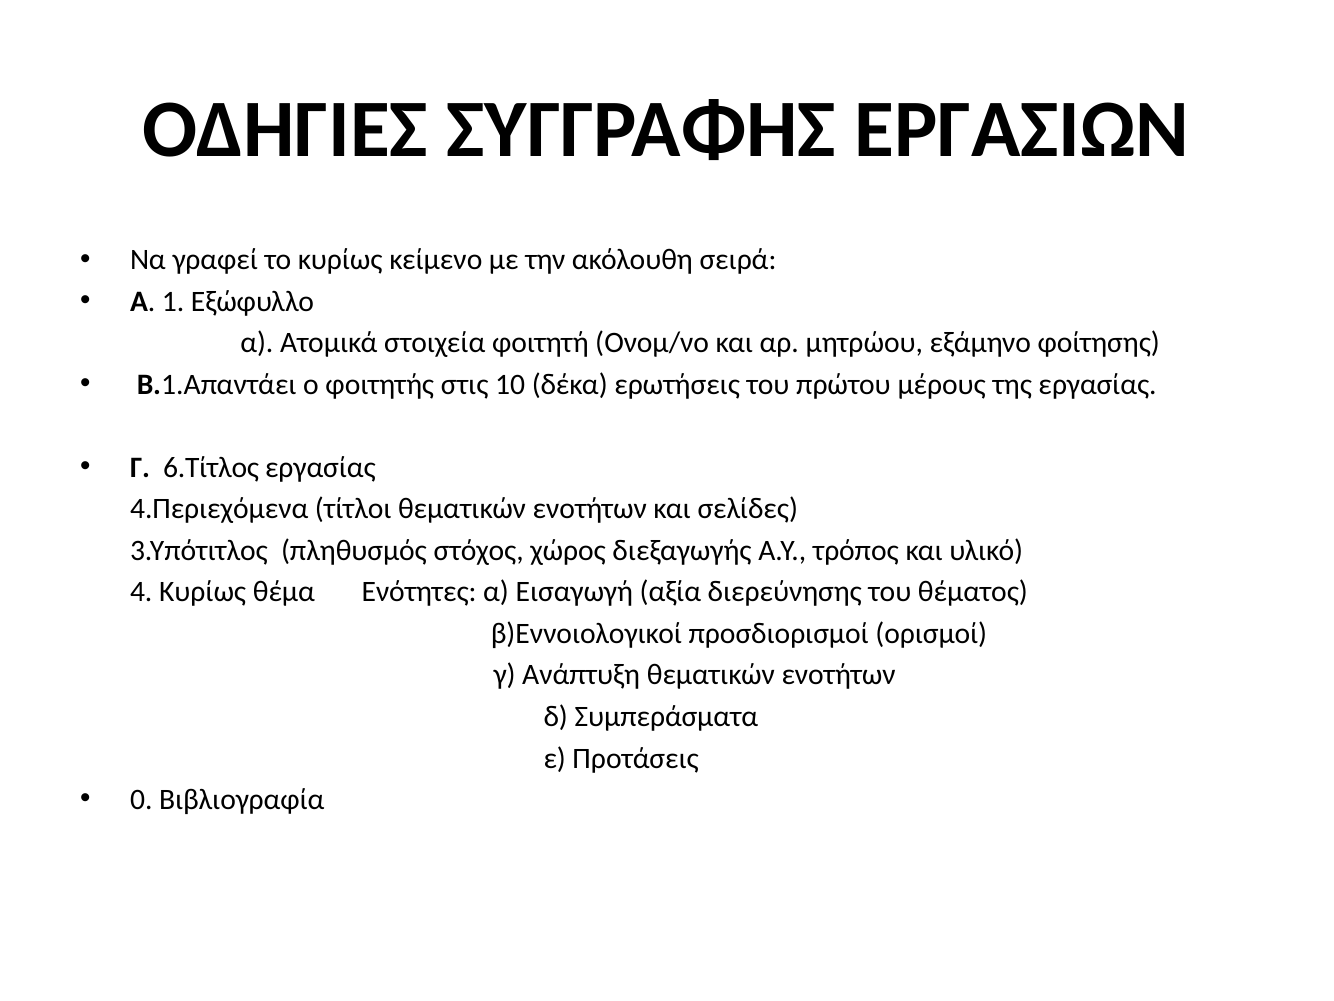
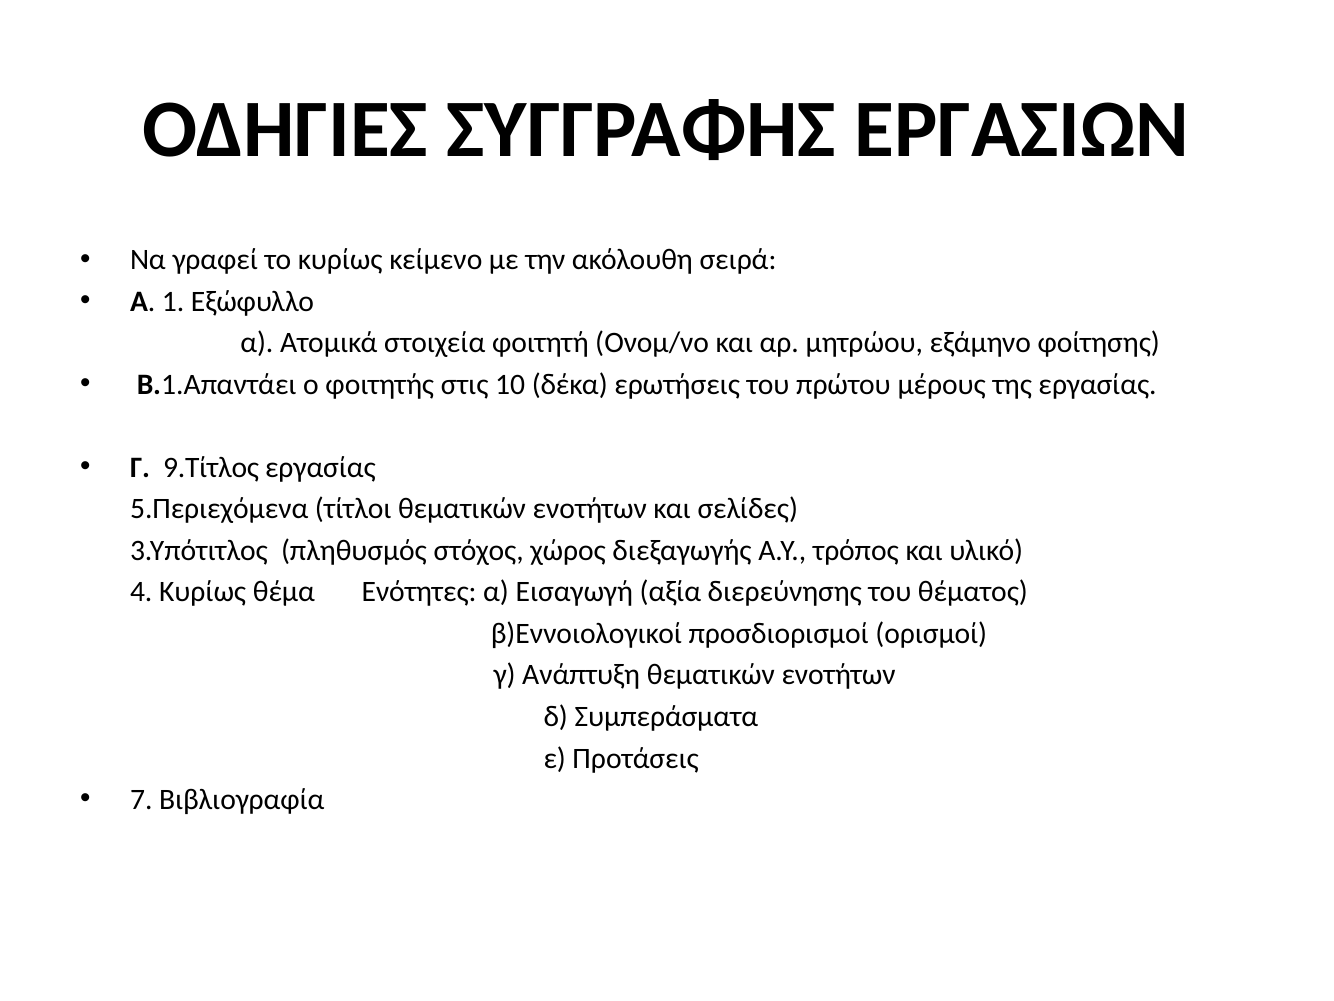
6.Τίτλος: 6.Τίτλος -> 9.Τίτλος
4.Περιεχόμενα: 4.Περιεχόμενα -> 5.Περιεχόμενα
0: 0 -> 7
